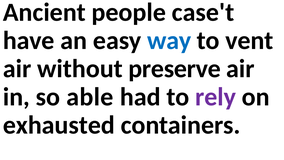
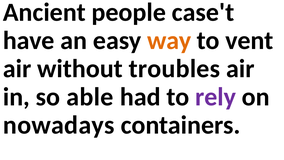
way colour: blue -> orange
preserve: preserve -> troubles
exhausted: exhausted -> nowadays
